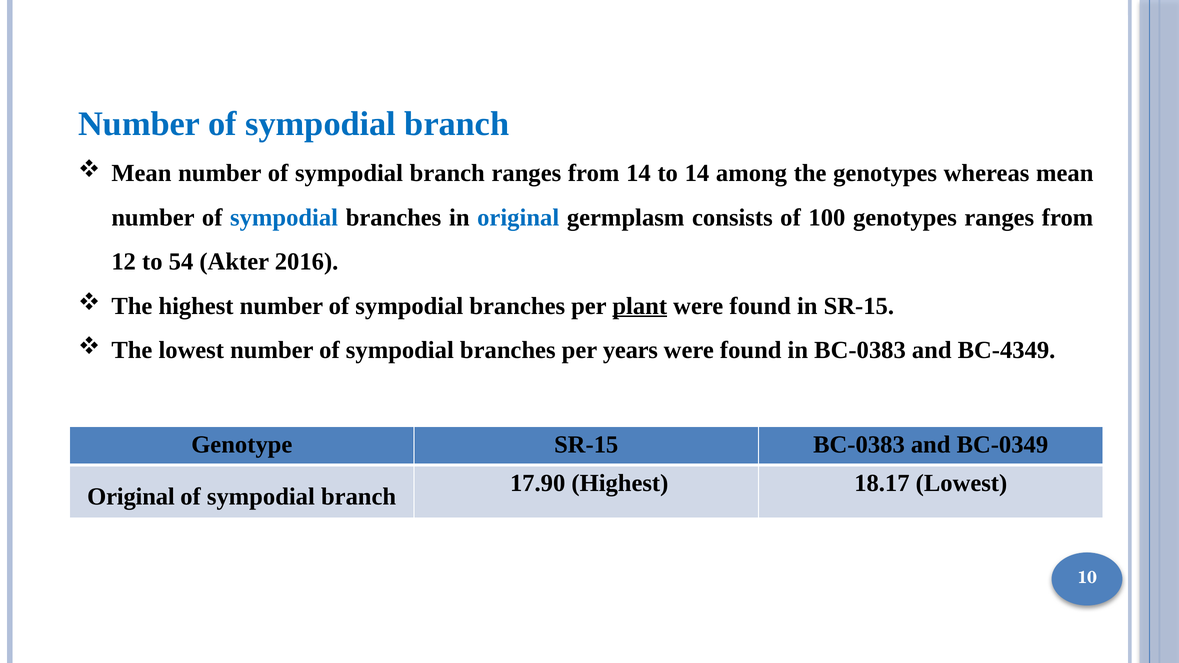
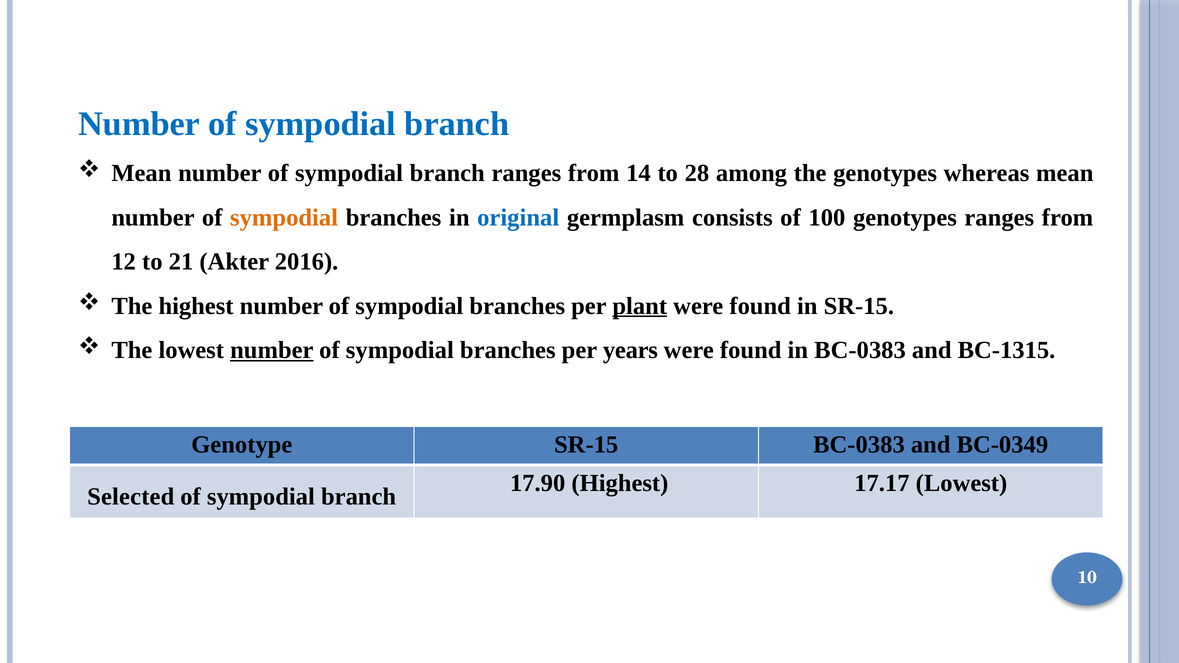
to 14: 14 -> 28
sympodial at (284, 218) colour: blue -> orange
54: 54 -> 21
number at (272, 350) underline: none -> present
BC-4349: BC-4349 -> BC-1315
18.17: 18.17 -> 17.17
Original at (131, 497): Original -> Selected
